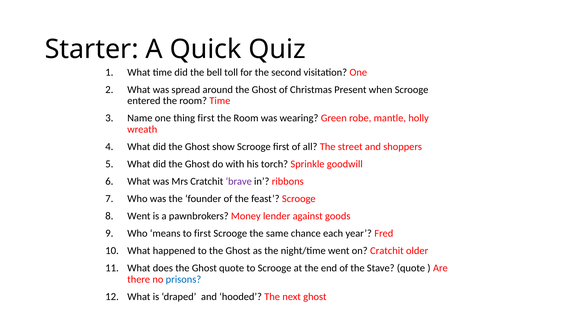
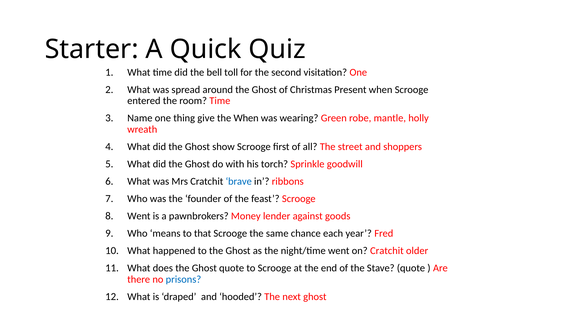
thing first: first -> give
Room at (246, 118): Room -> When
brave colour: purple -> blue
to first: first -> that
